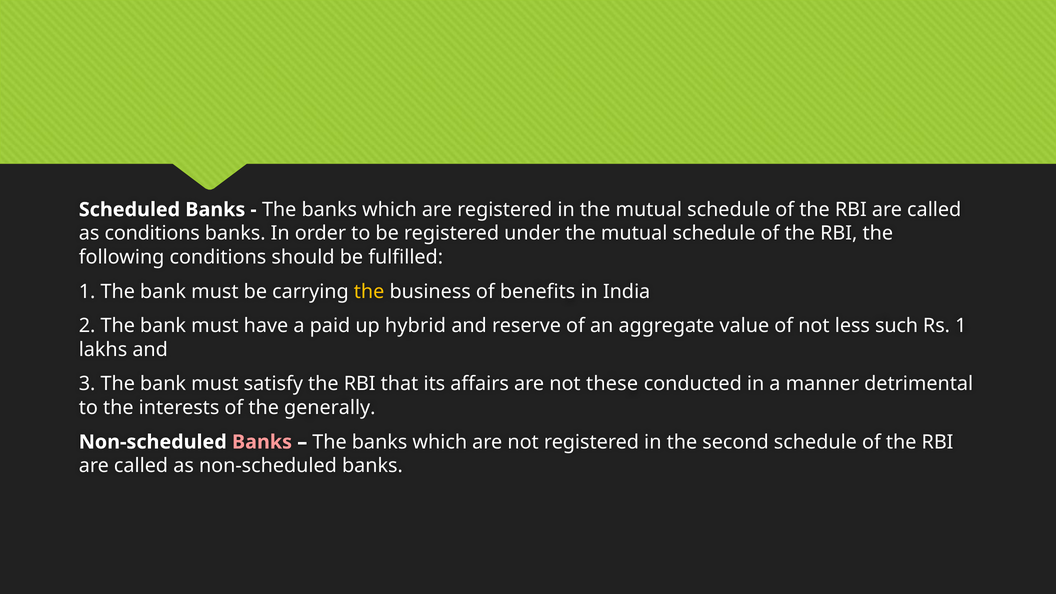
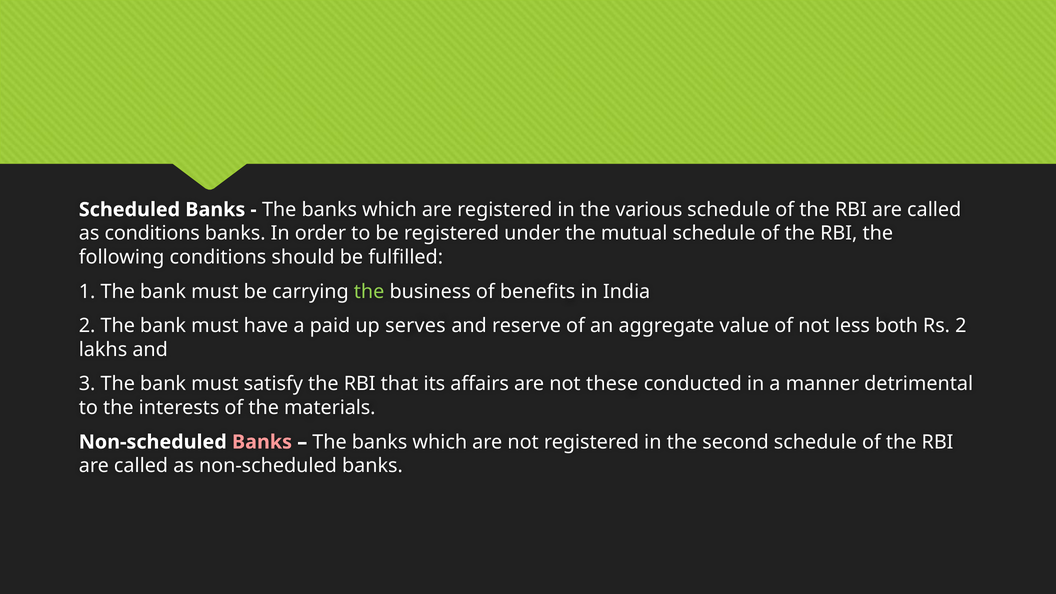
in the mutual: mutual -> various
the at (369, 292) colour: yellow -> light green
hybrid: hybrid -> serves
such: such -> both
Rs 1: 1 -> 2
generally: generally -> materials
